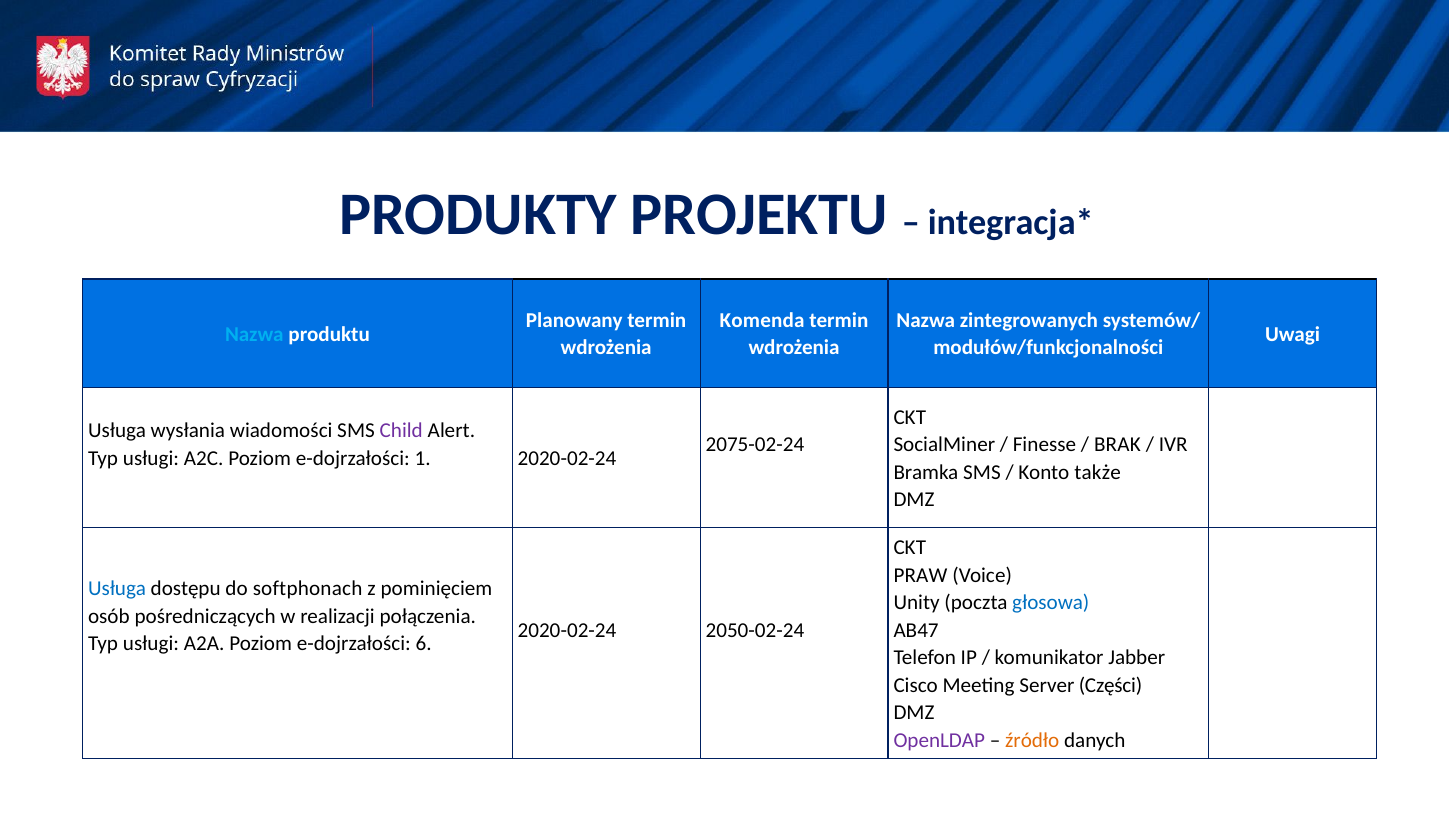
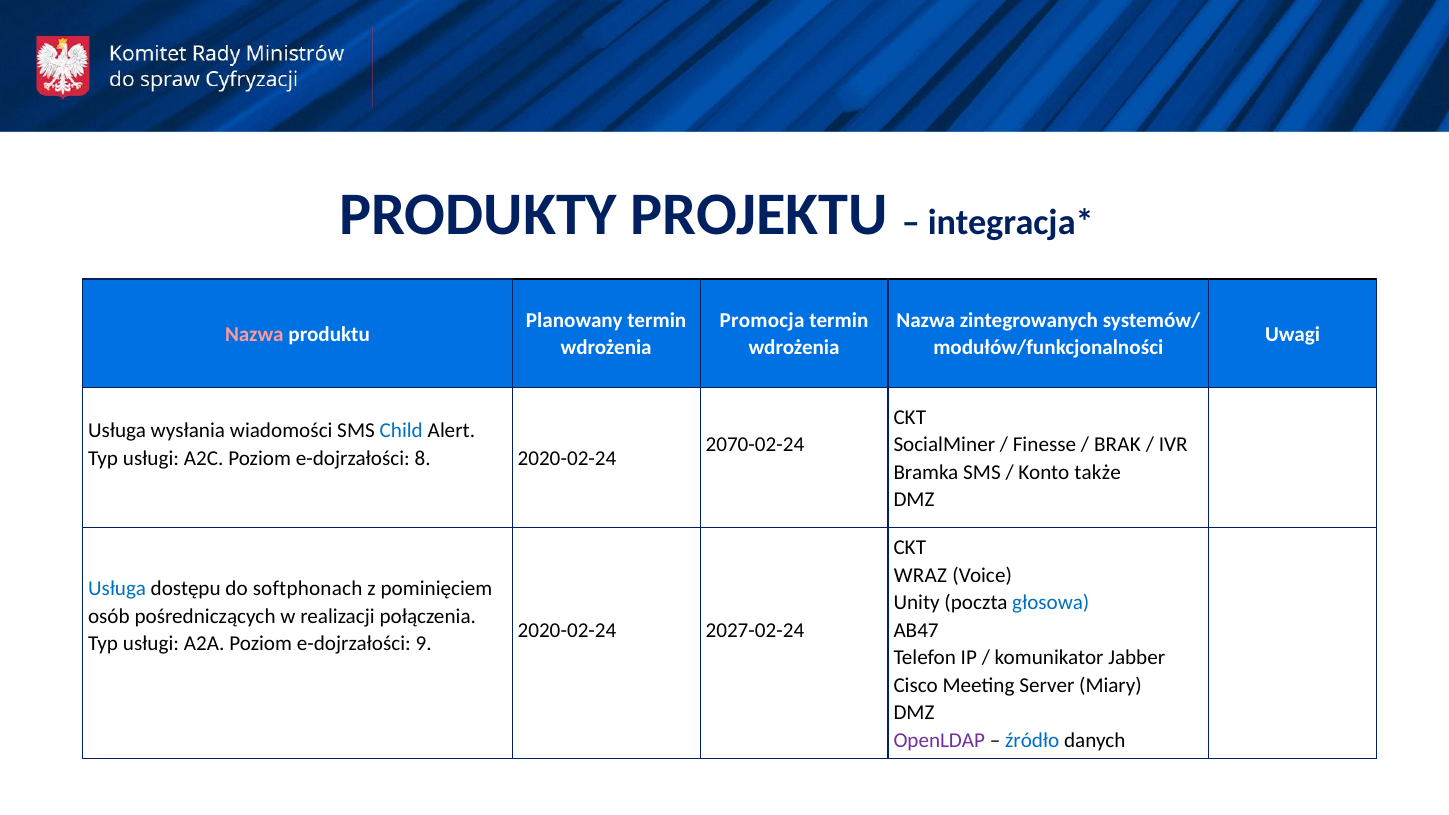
Komenda: Komenda -> Promocja
Nazwa at (254, 334) colour: light blue -> pink
Child colour: purple -> blue
2075-02-24: 2075-02-24 -> 2070-02-24
1: 1 -> 8
PRAW: PRAW -> WRAZ
2050-02-24: 2050-02-24 -> 2027-02-24
6: 6 -> 9
Części: Części -> Miary
źródło colour: orange -> blue
